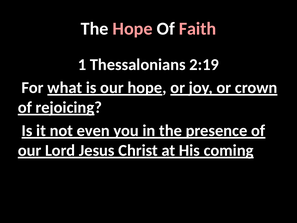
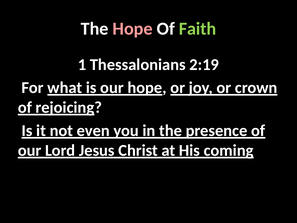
Faith colour: pink -> light green
